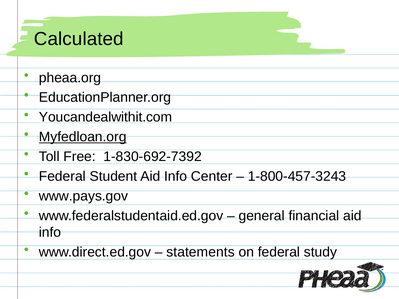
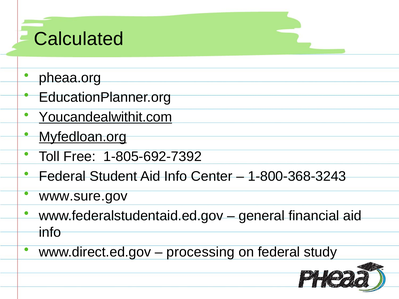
Youcandealwithit.com underline: none -> present
1-830-692-7392: 1-830-692-7392 -> 1-805-692-7392
1-800-457-3243: 1-800-457-3243 -> 1-800-368-3243
www.pays.gov: www.pays.gov -> www.sure.gov
statements: statements -> processing
